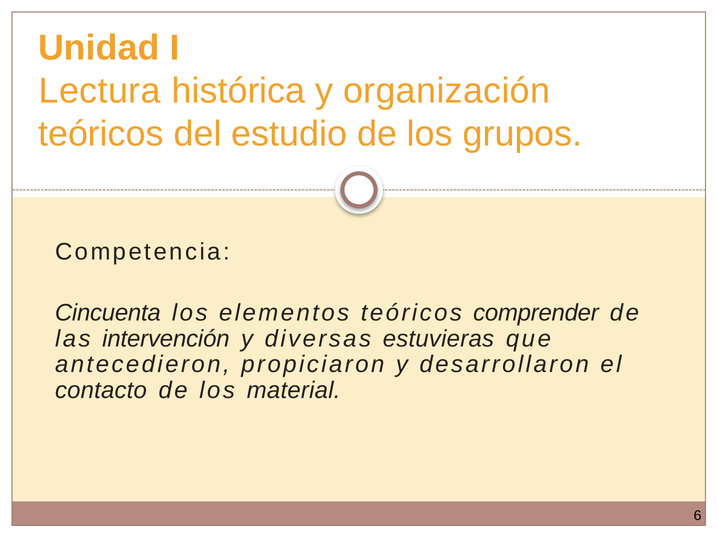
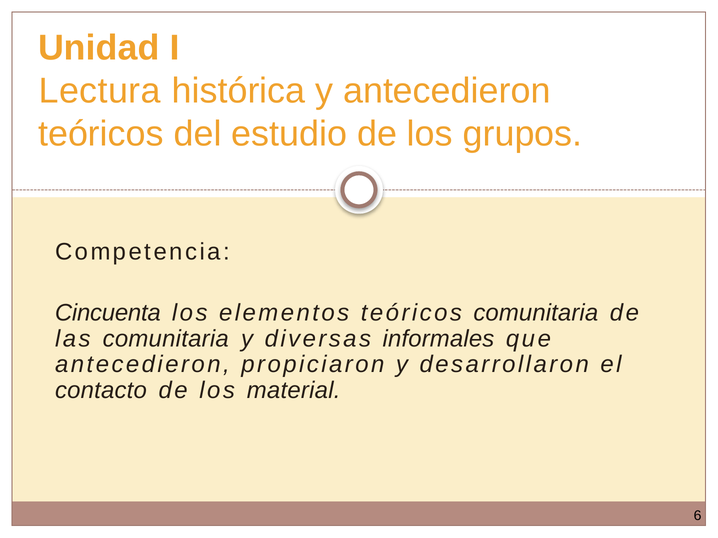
y organización: organización -> antecedieron
teóricos comprender: comprender -> comunitaria
las intervención: intervención -> comunitaria
estuvieras: estuvieras -> informales
